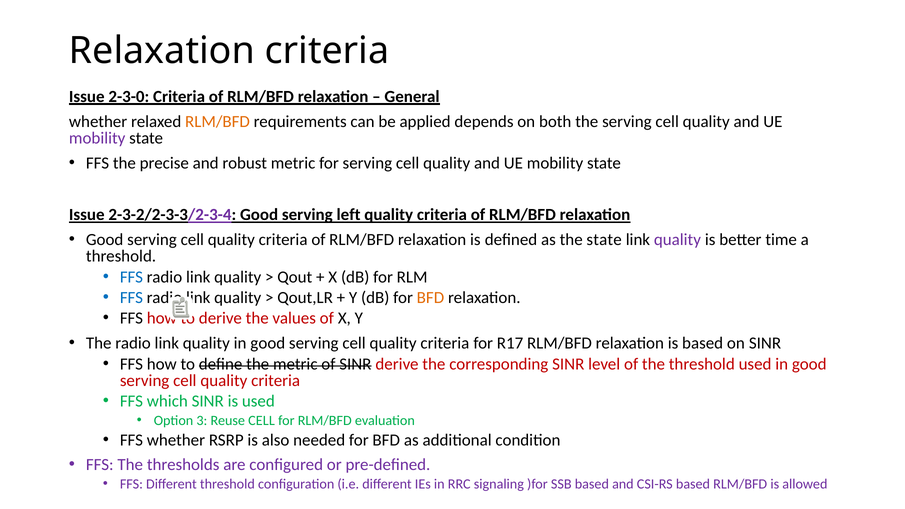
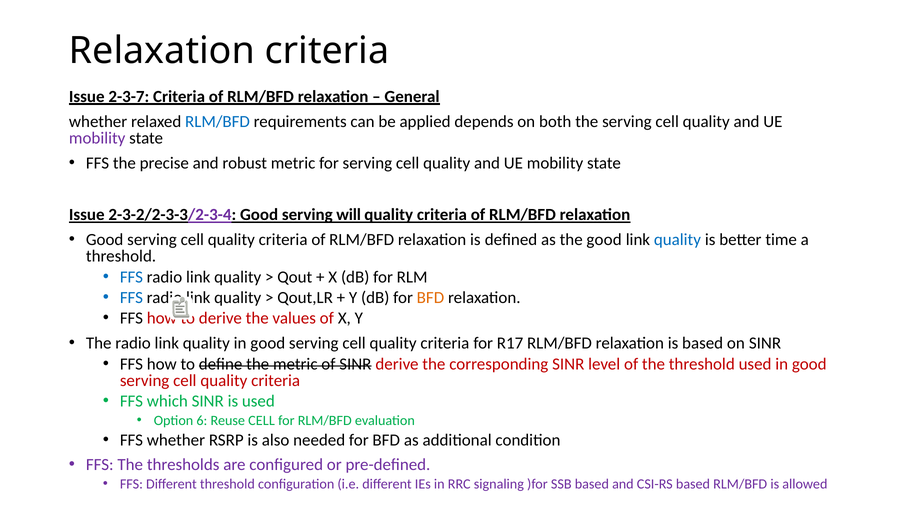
2-3-0: 2-3-0 -> 2-3-7
RLM/BFD at (217, 122) colour: orange -> blue
left: left -> will
the state: state -> good
quality at (677, 240) colour: purple -> blue
3: 3 -> 6
